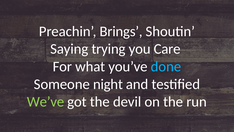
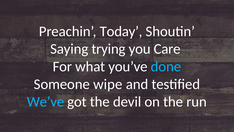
Brings: Brings -> Today
night: night -> wipe
We’ve colour: light green -> light blue
